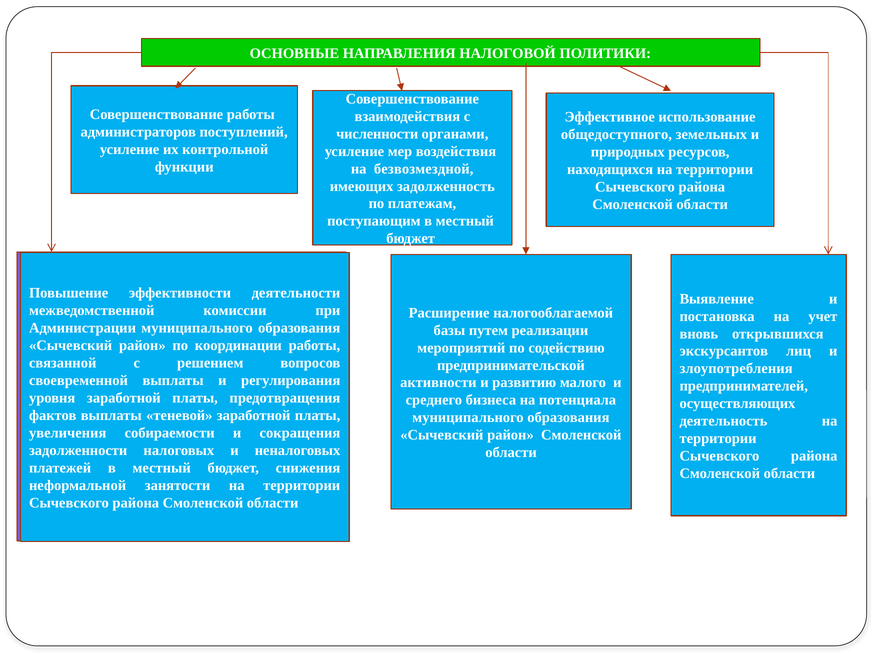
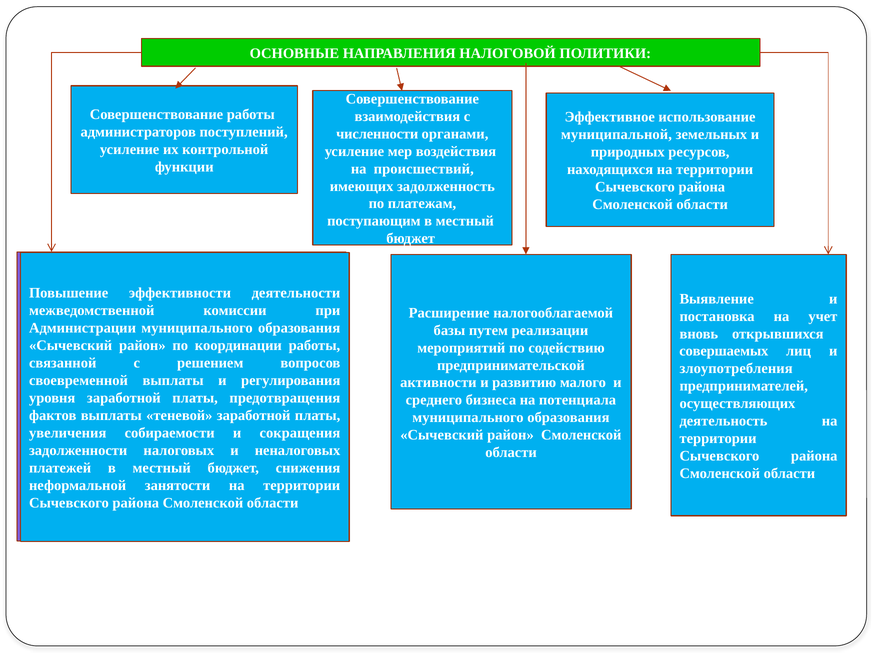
общедоступного: общедоступного -> муниципальной
безвозмездной: безвозмездной -> происшествий
экскурсантов: экскурсантов -> совершаемых
